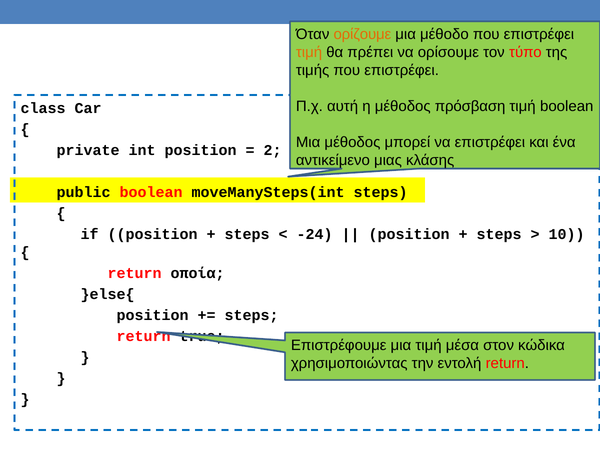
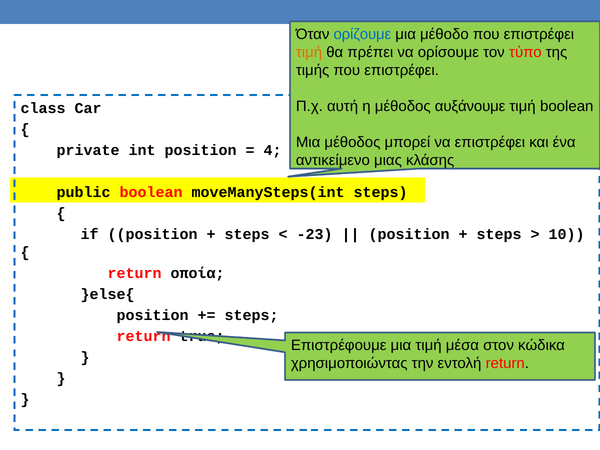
ορίζουμε colour: orange -> blue
πρόσβαση: πρόσβαση -> αυξάνουμε
2: 2 -> 4
-24: -24 -> -23
